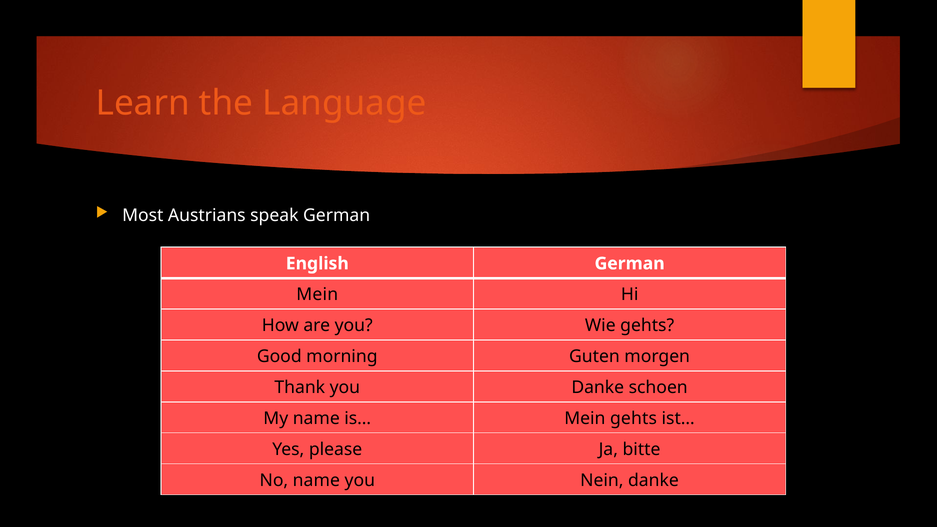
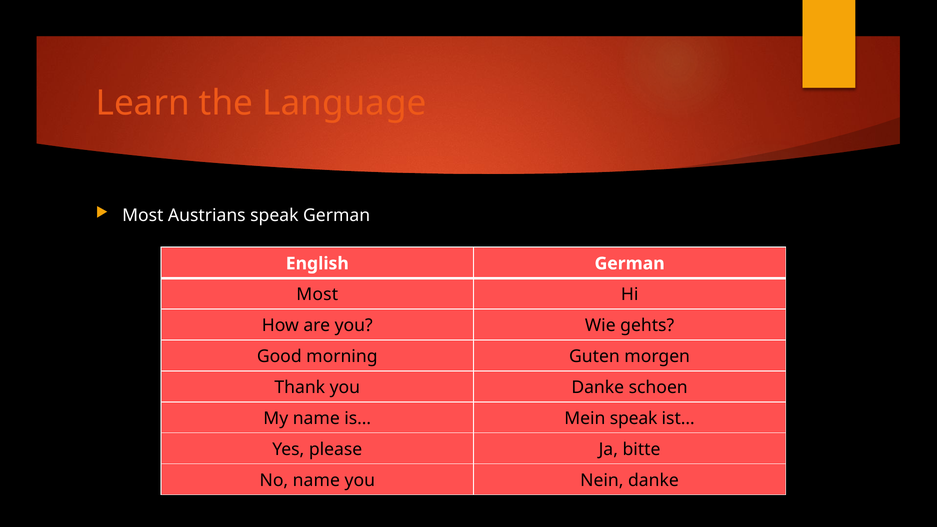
Mein at (317, 295): Mein -> Most
Mein gehts: gehts -> speak
